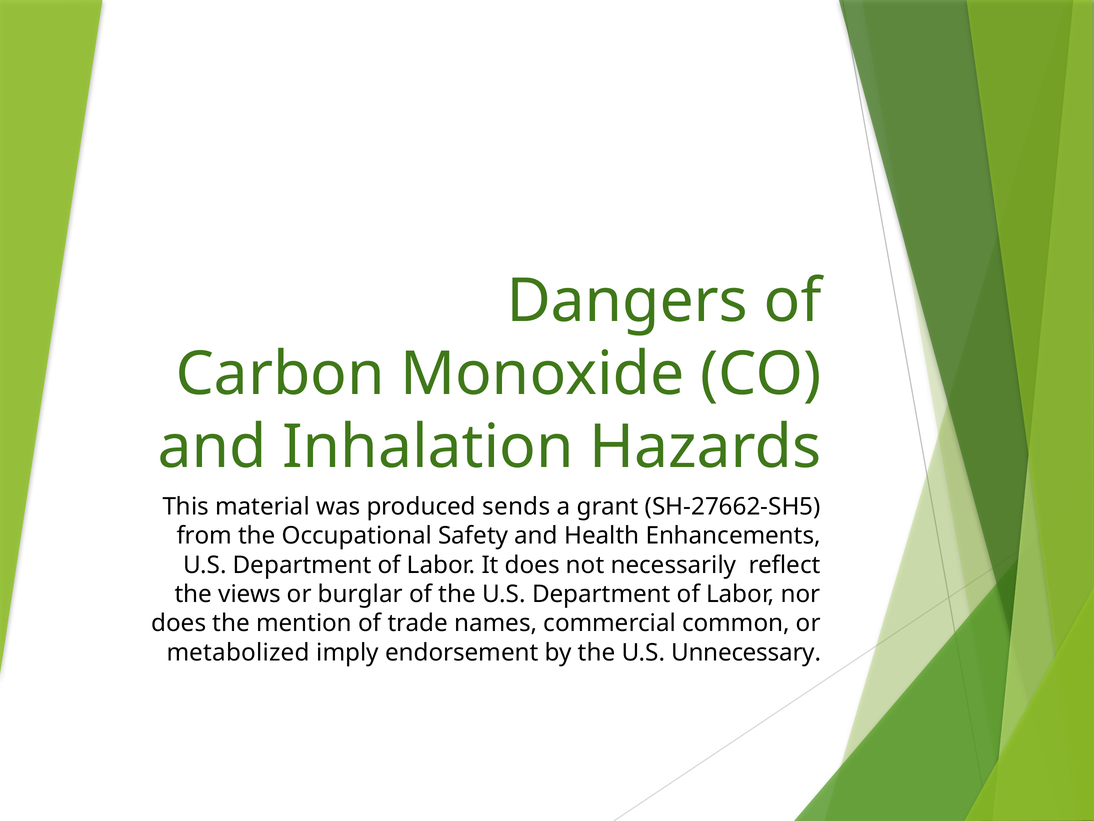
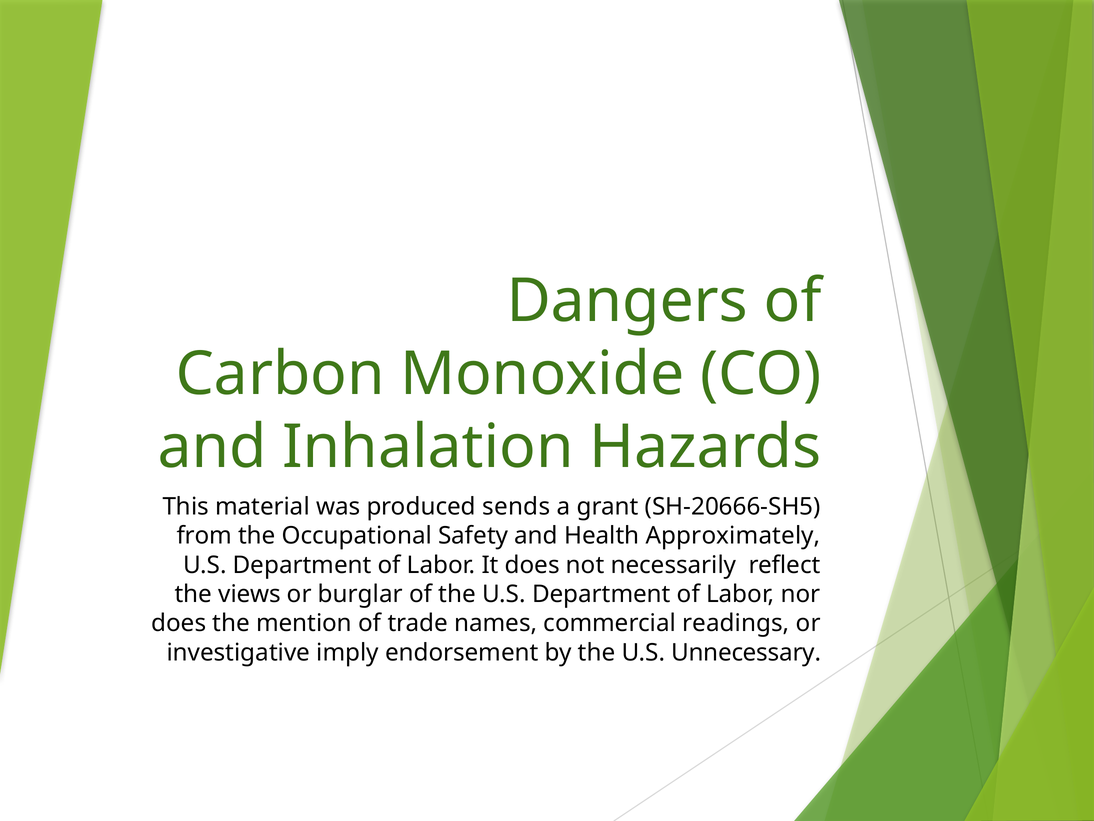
SH-27662-SH5: SH-27662-SH5 -> SH-20666-SH5
Enhancements: Enhancements -> Approximately
common: common -> readings
metabolized: metabolized -> investigative
